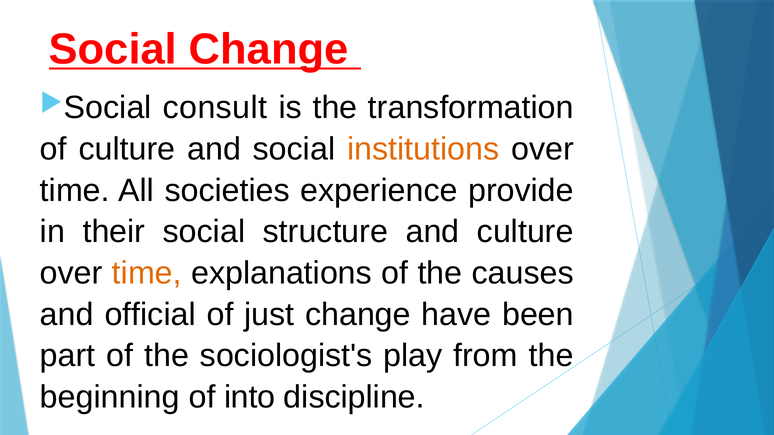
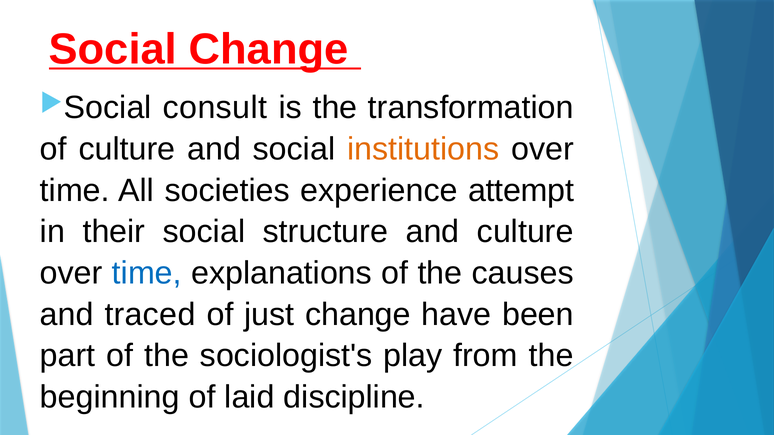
provide: provide -> attempt
time at (147, 273) colour: orange -> blue
official: official -> traced
into: into -> laid
